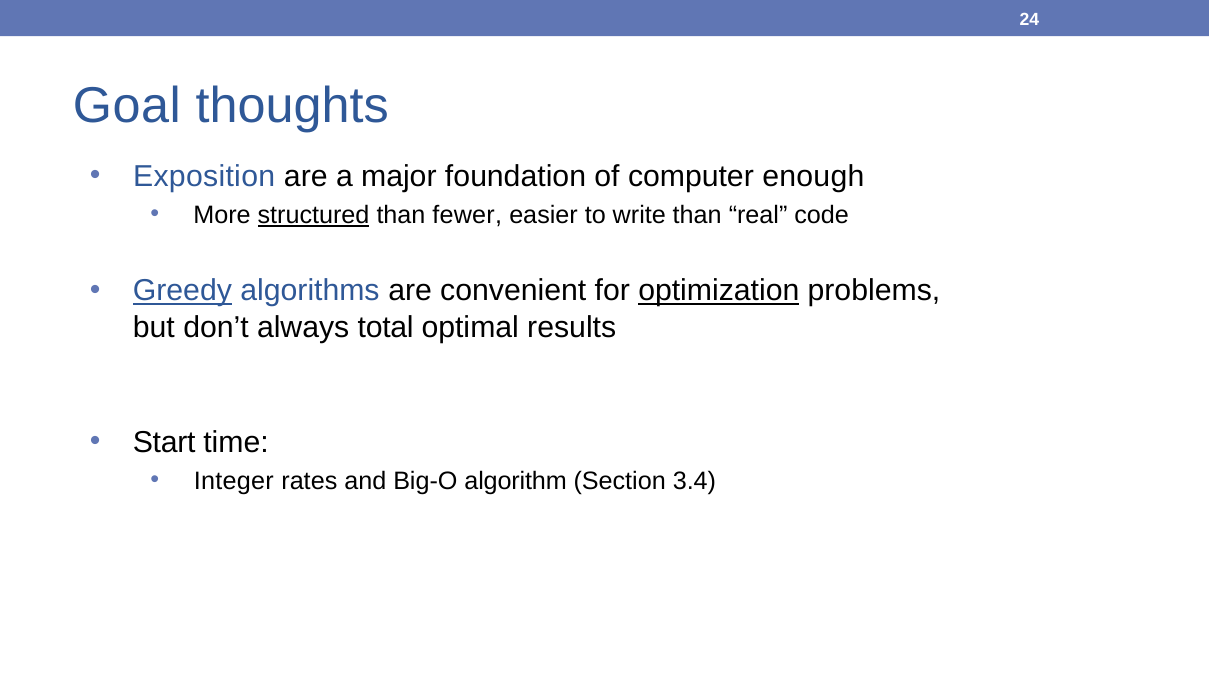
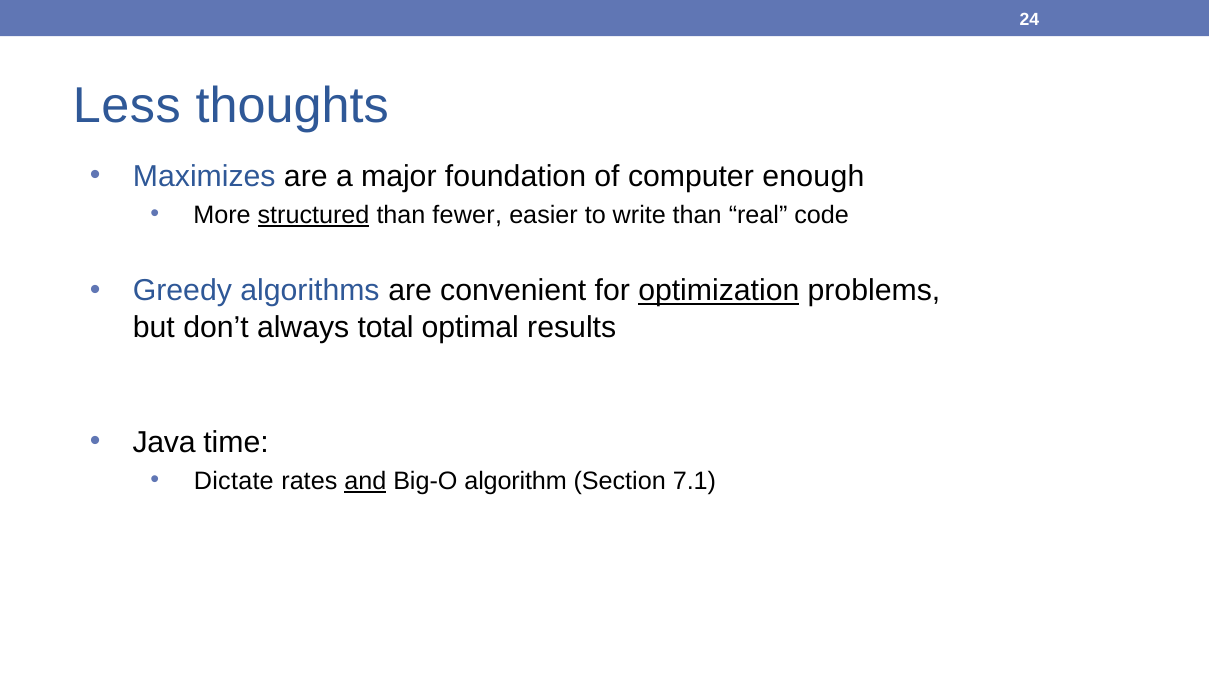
Goal: Goal -> Less
Exposition: Exposition -> Maximizes
Greedy underline: present -> none
Start: Start -> Java
Integer: Integer -> Dictate
and underline: none -> present
3.4: 3.4 -> 7.1
